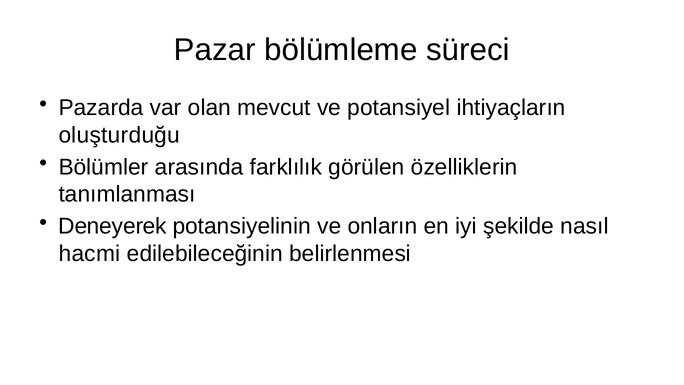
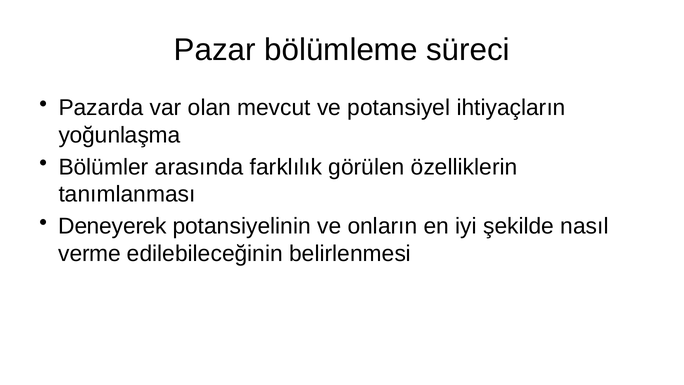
oluşturduğu: oluşturduğu -> yoğunlaşma
hacmi: hacmi -> verme
